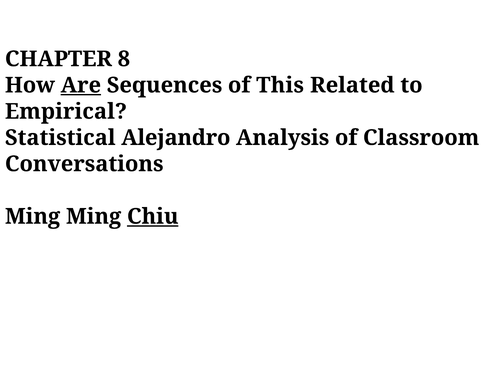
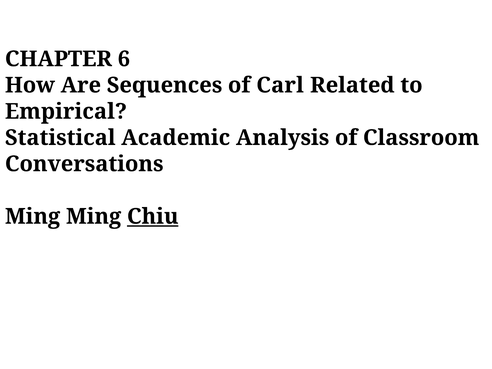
8: 8 -> 6
Are underline: present -> none
This: This -> Carl
Alejandro: Alejandro -> Academic
